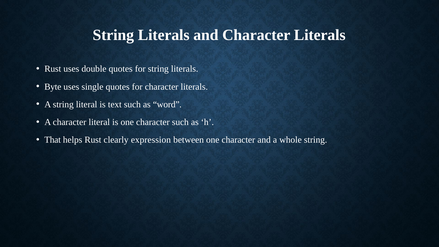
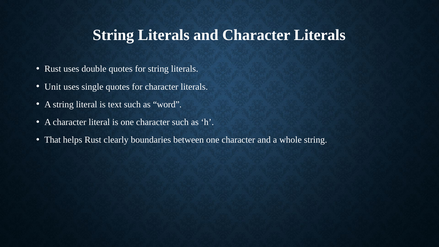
Byte: Byte -> Unit
expression: expression -> boundaries
